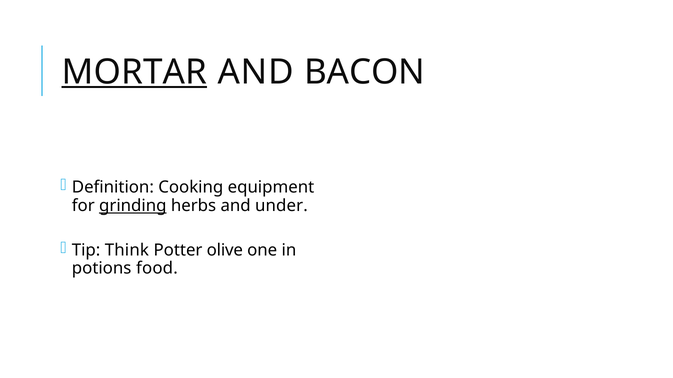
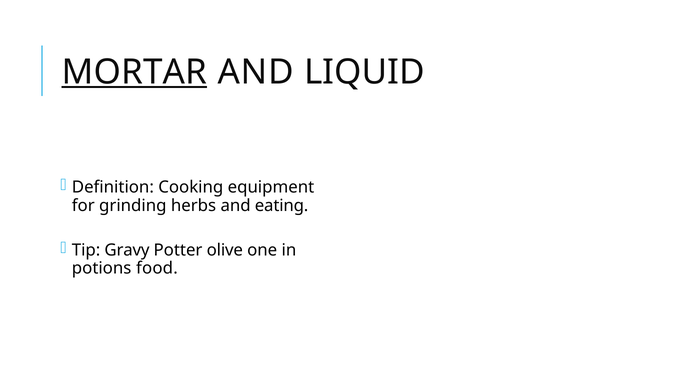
BACON: BACON -> LIQUID
grinding underline: present -> none
under: under -> eating
Think: Think -> Gravy
